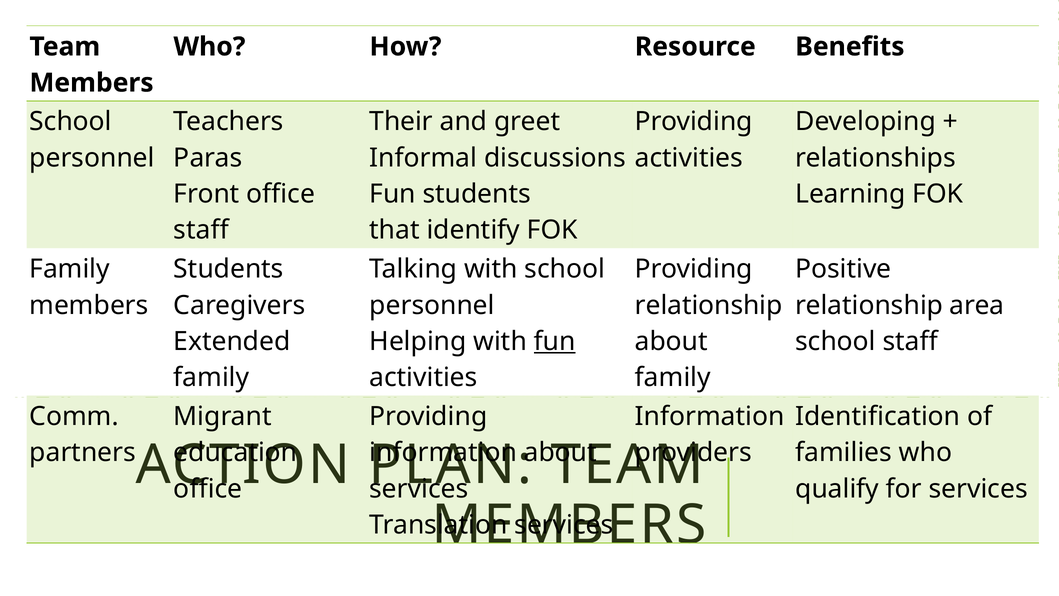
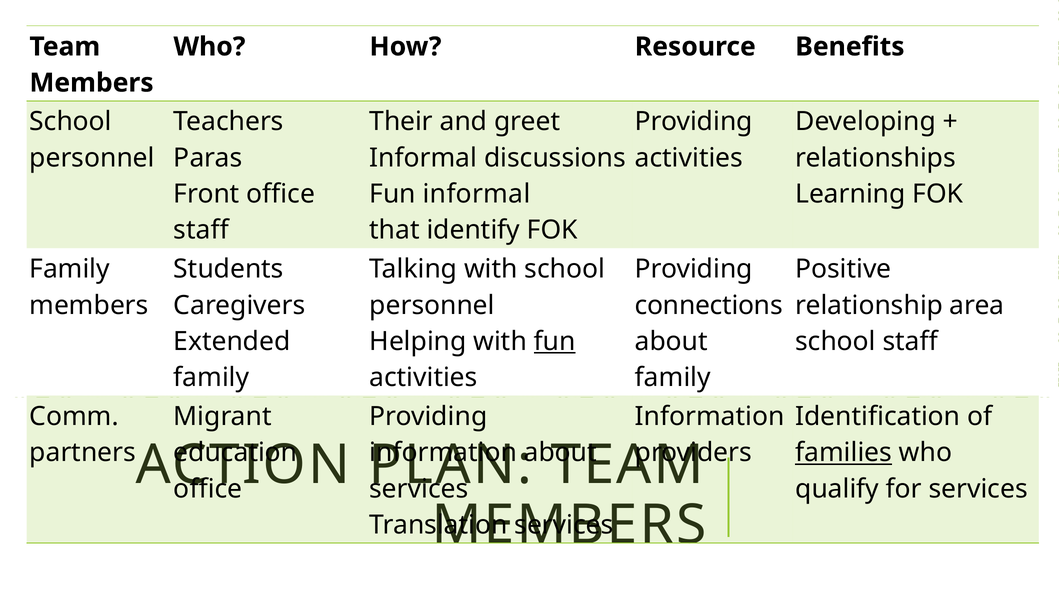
Fun students: students -> informal
relationship at (709, 305): relationship -> connections
families underline: none -> present
